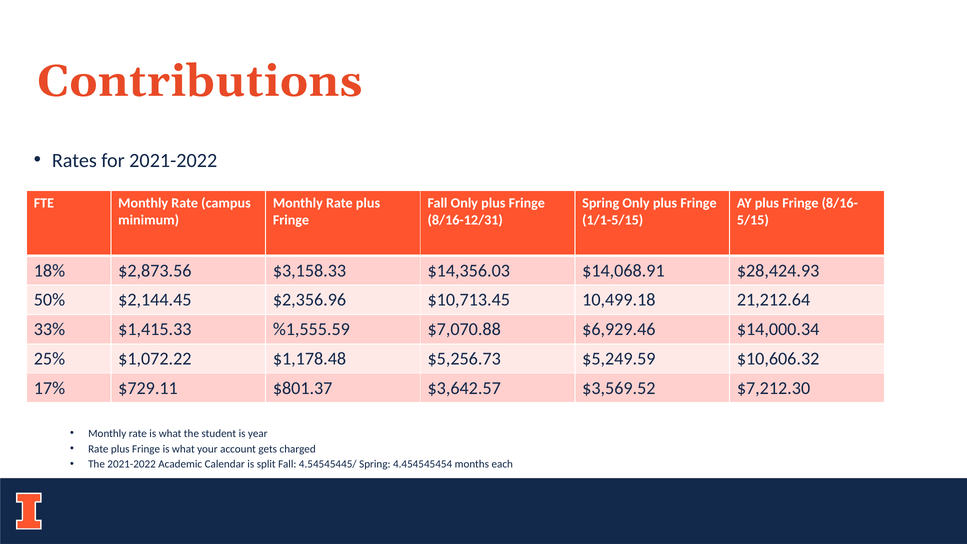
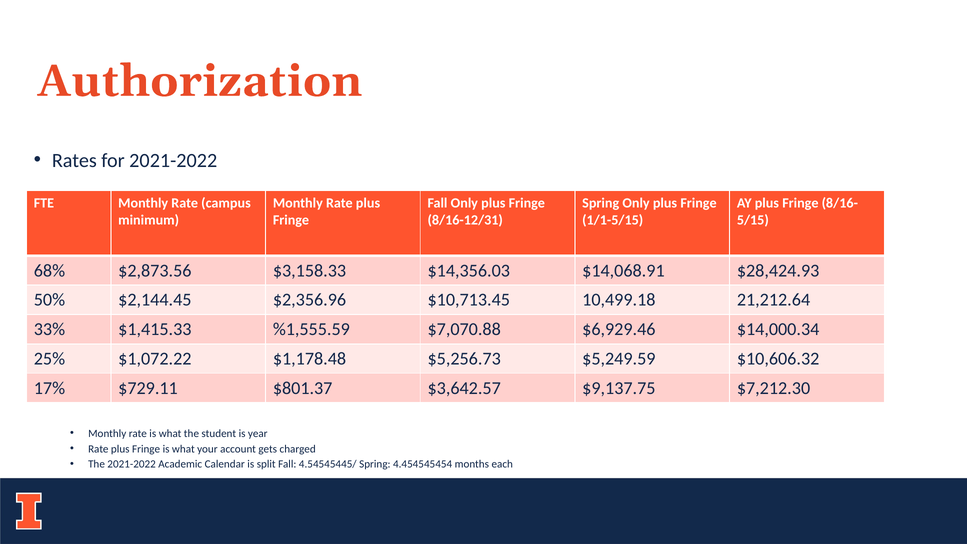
Contributions: Contributions -> Authorization
18%: 18% -> 68%
$3,569.52: $3,569.52 -> $9,137.75
